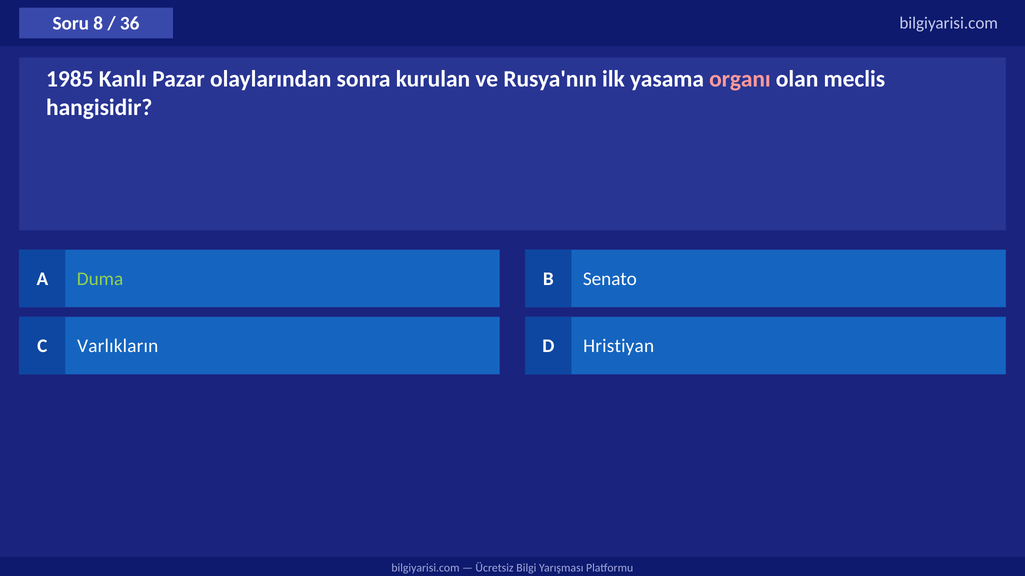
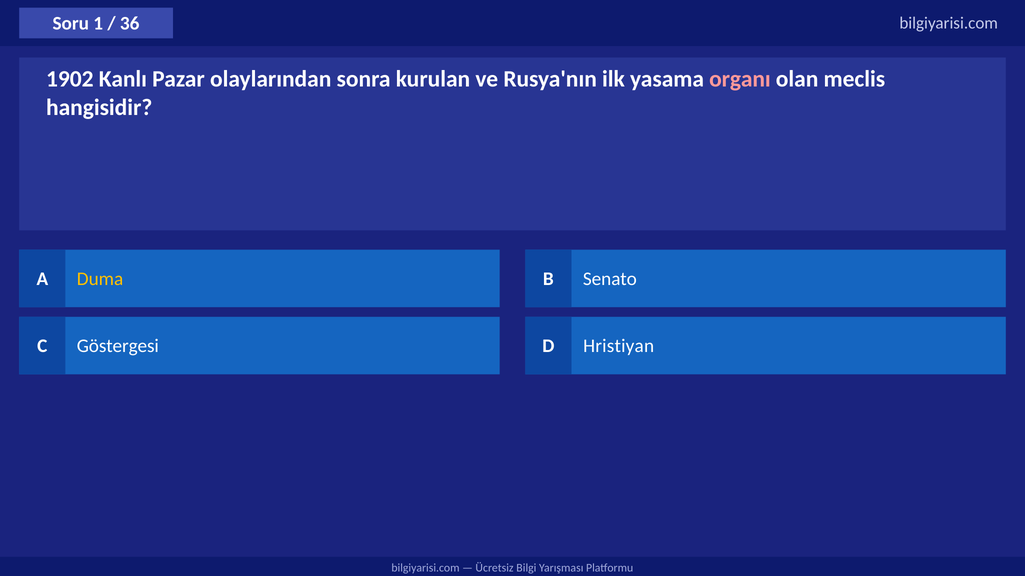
8: 8 -> 1
1985: 1985 -> 1902
Duma colour: light green -> yellow
Varlıkların: Varlıkların -> Göstergesi
